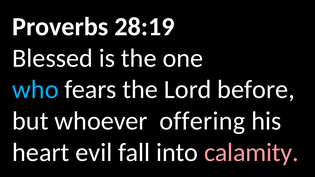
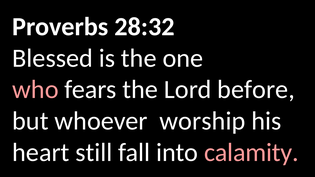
28:19: 28:19 -> 28:32
who colour: light blue -> pink
offering: offering -> worship
evil: evil -> still
